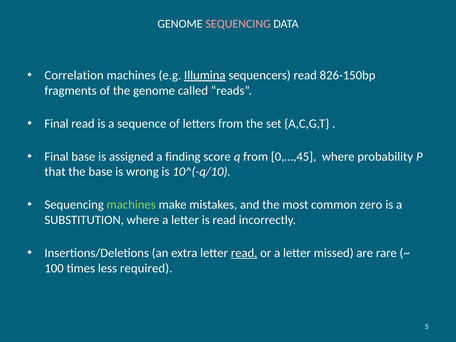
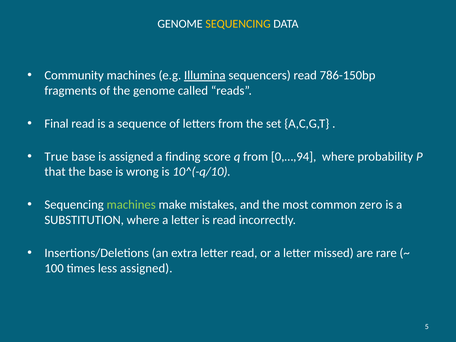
SEQUENCING at (238, 24) colour: pink -> yellow
Correlation: Correlation -> Community
826-150bp: 826-150bp -> 786-150bp
Final at (57, 157): Final -> True
0,…,45: 0,…,45 -> 0,…,94
read at (244, 253) underline: present -> none
less required: required -> assigned
